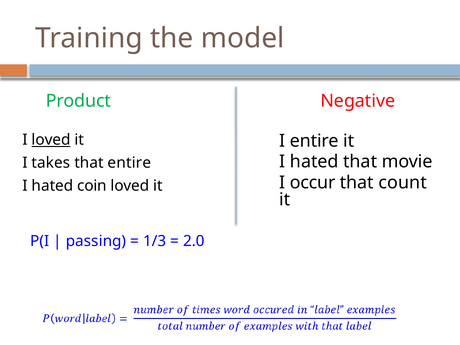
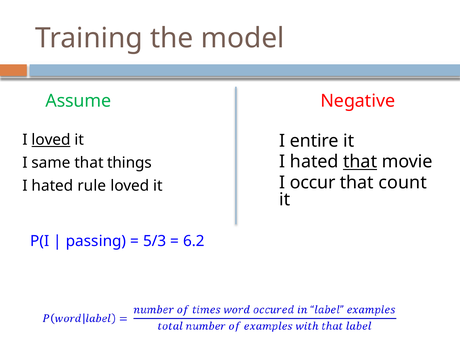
Product: Product -> Assume
that at (360, 162) underline: none -> present
takes: takes -> same
that entire: entire -> things
coin: coin -> rule
1/3: 1/3 -> 5/3
2.0: 2.0 -> 6.2
